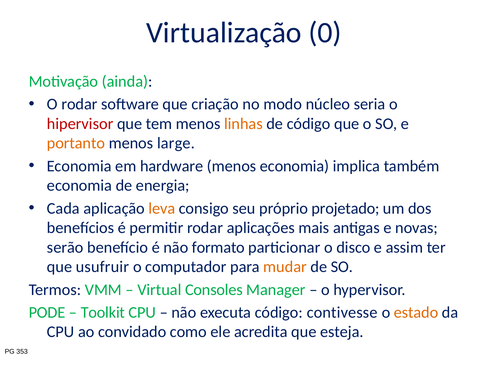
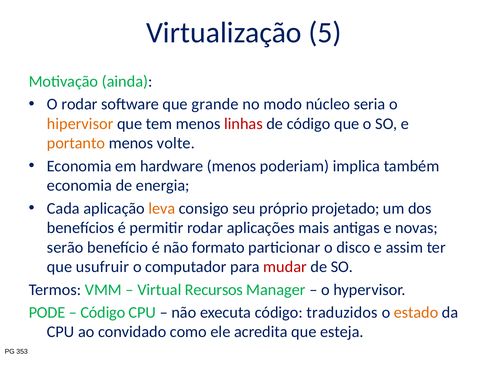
0: 0 -> 5
criação: criação -> grande
hipervisor colour: red -> orange
linhas colour: orange -> red
large: large -> volte
menos economia: economia -> poderiam
mudar colour: orange -> red
Consoles: Consoles -> Recursos
Toolkit at (103, 312): Toolkit -> Código
contivesse: contivesse -> traduzidos
